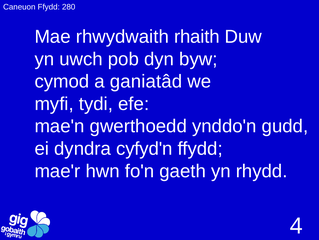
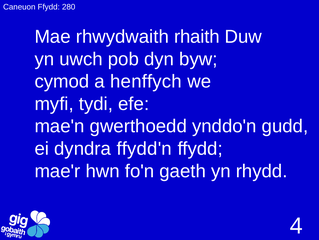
ganiatâd: ganiatâd -> henffych
cyfyd'n: cyfyd'n -> ffydd'n
